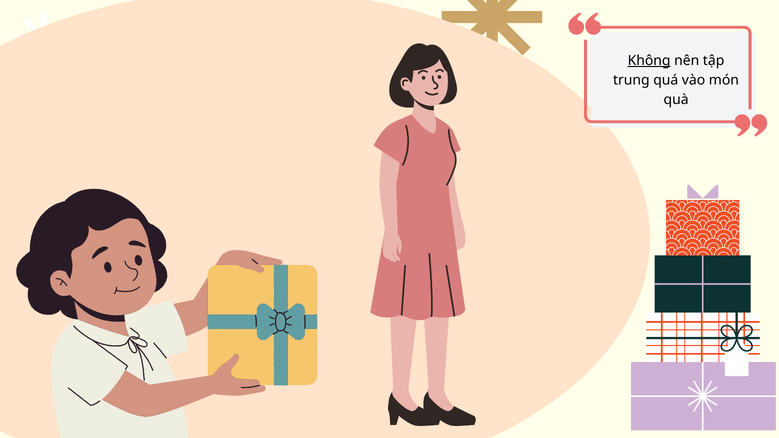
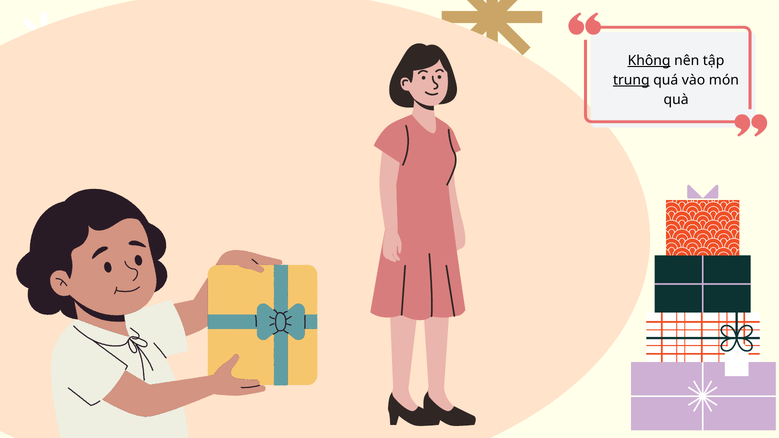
trung underline: none -> present
